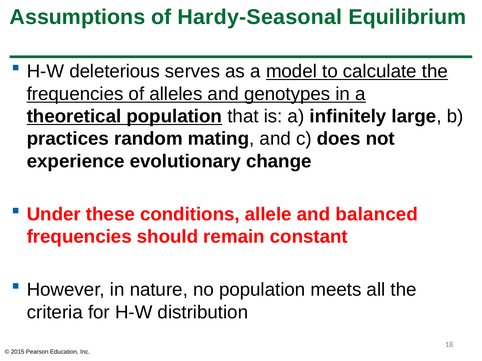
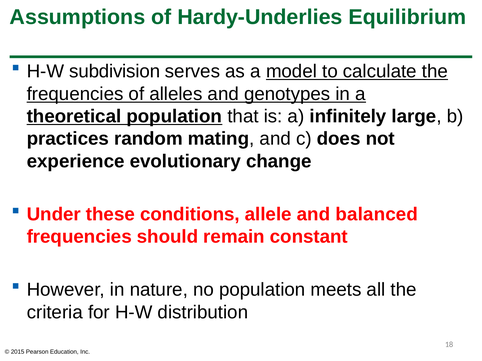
Hardy-Seasonal: Hardy-Seasonal -> Hardy-Underlies
deleterious: deleterious -> subdivision
